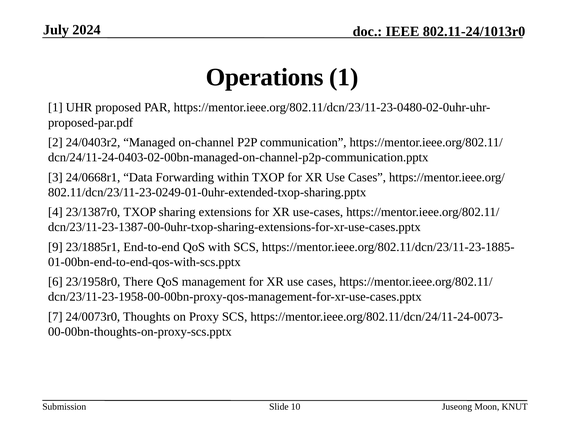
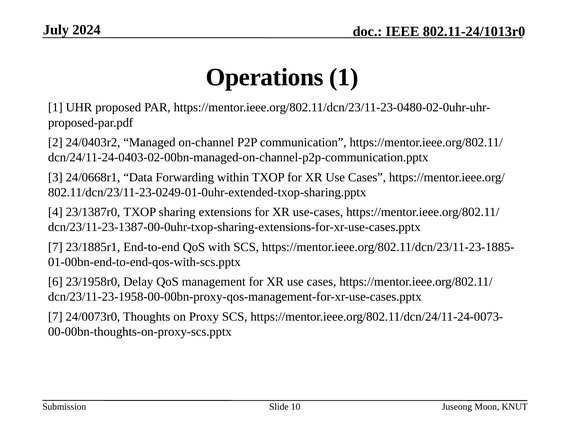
9 at (55, 247): 9 -> 7
There: There -> Delay
